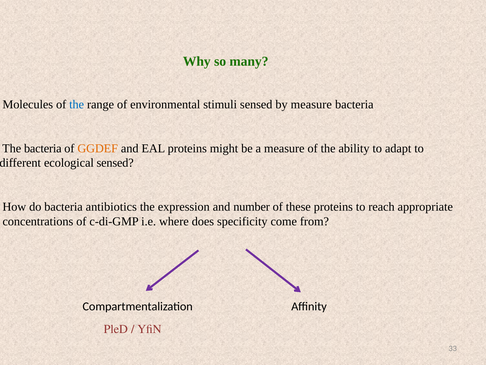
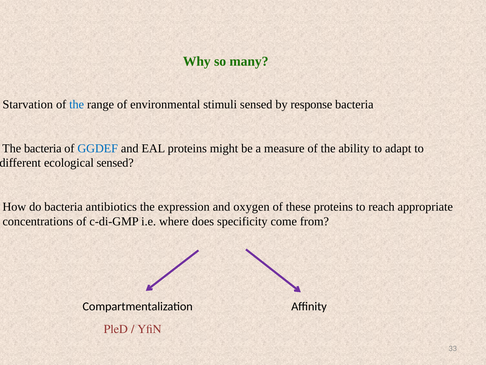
Molecules: Molecules -> Starvation
by measure: measure -> response
GGDEF colour: orange -> blue
number: number -> oxygen
